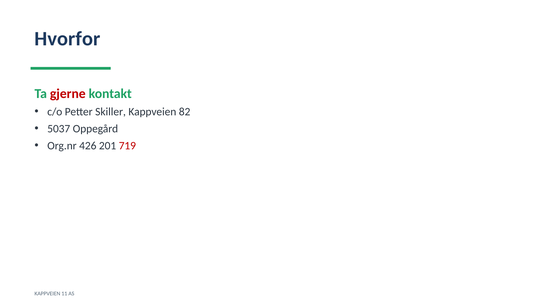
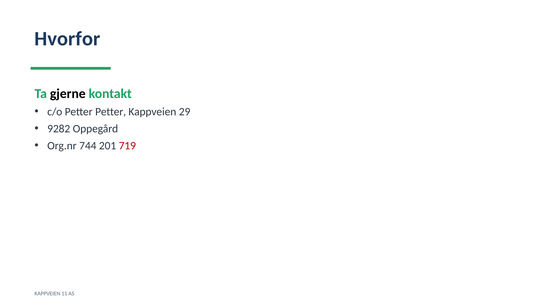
gjerne colour: red -> black
Petter Skiller: Skiller -> Petter
82: 82 -> 29
5037: 5037 -> 9282
426: 426 -> 744
